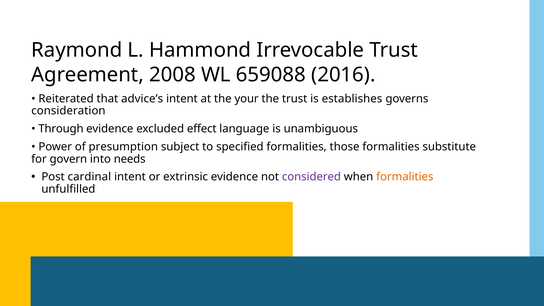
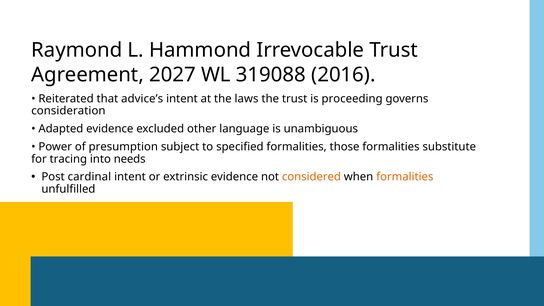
2008: 2008 -> 2027
659088: 659088 -> 319088
your: your -> laws
establishes: establishes -> proceeding
Through: Through -> Adapted
effect: effect -> other
govern: govern -> tracing
considered colour: purple -> orange
